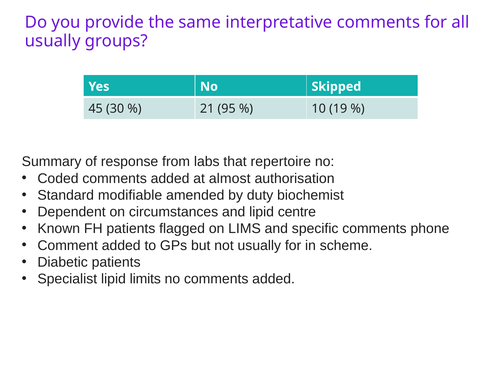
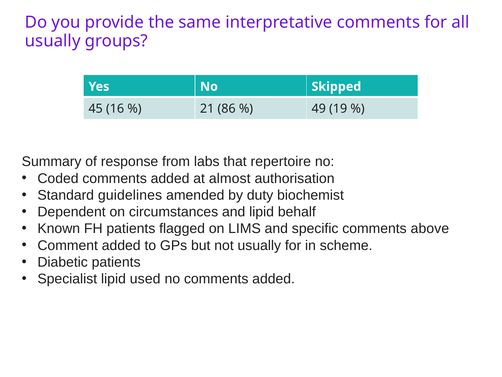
30: 30 -> 16
95: 95 -> 86
10: 10 -> 49
modifiable: modifiable -> guidelines
centre: centre -> behalf
phone: phone -> above
limits: limits -> used
